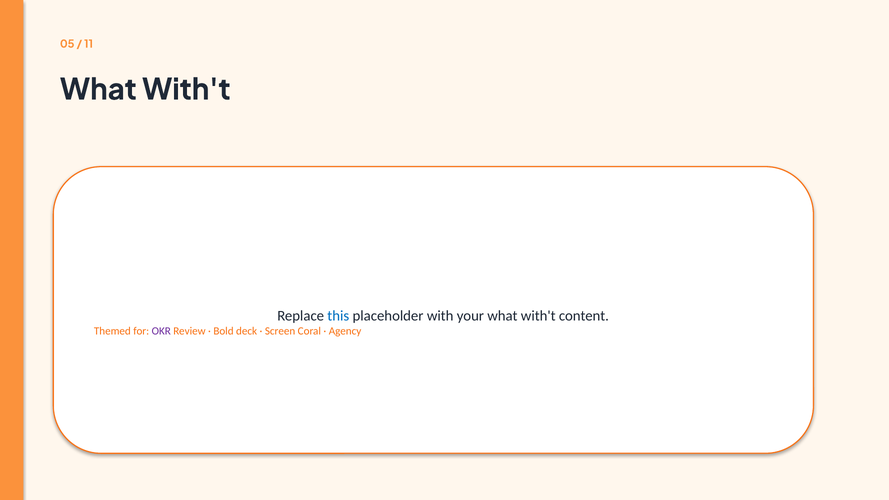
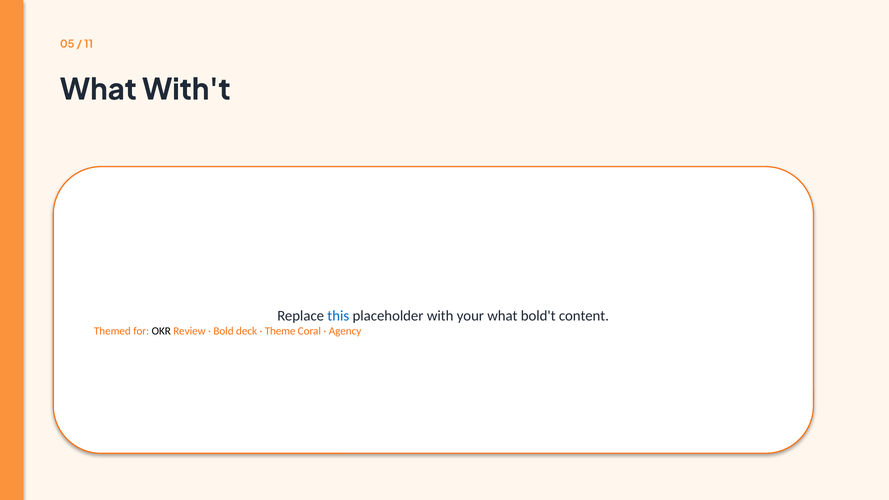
your what with't: with't -> bold't
OKR colour: purple -> black
Screen: Screen -> Theme
